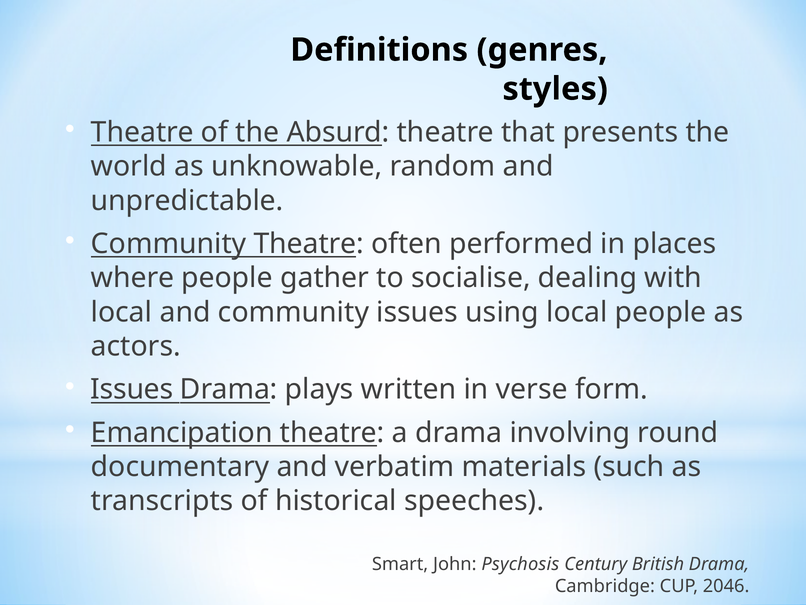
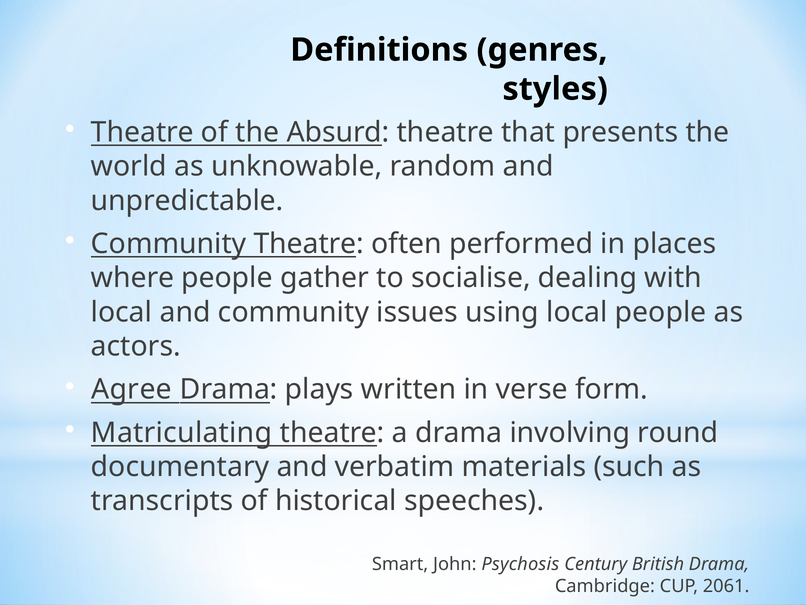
Issues at (132, 389): Issues -> Agree
Emancipation: Emancipation -> Matriculating
2046: 2046 -> 2061
